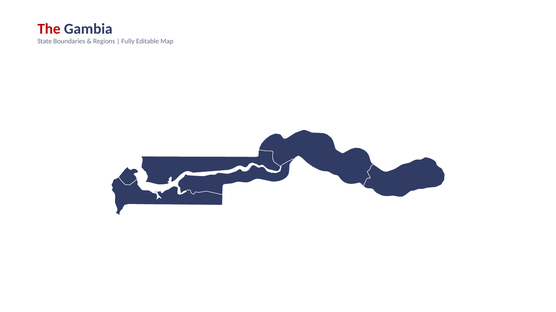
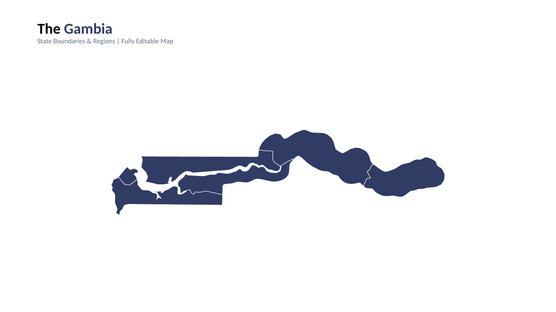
The colour: red -> black
